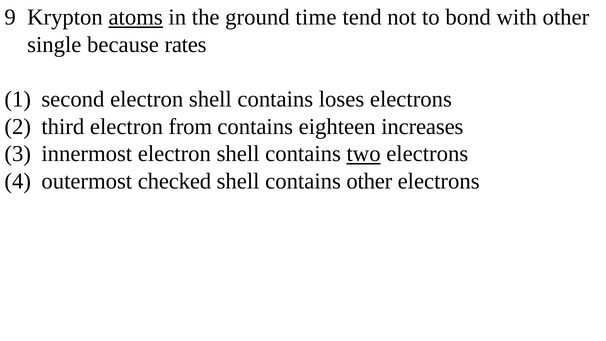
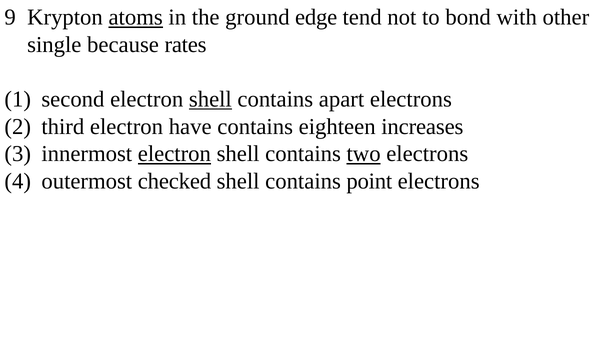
time: time -> edge
shell at (210, 99) underline: none -> present
loses: loses -> apart
from: from -> have
electron at (174, 154) underline: none -> present
contains other: other -> point
